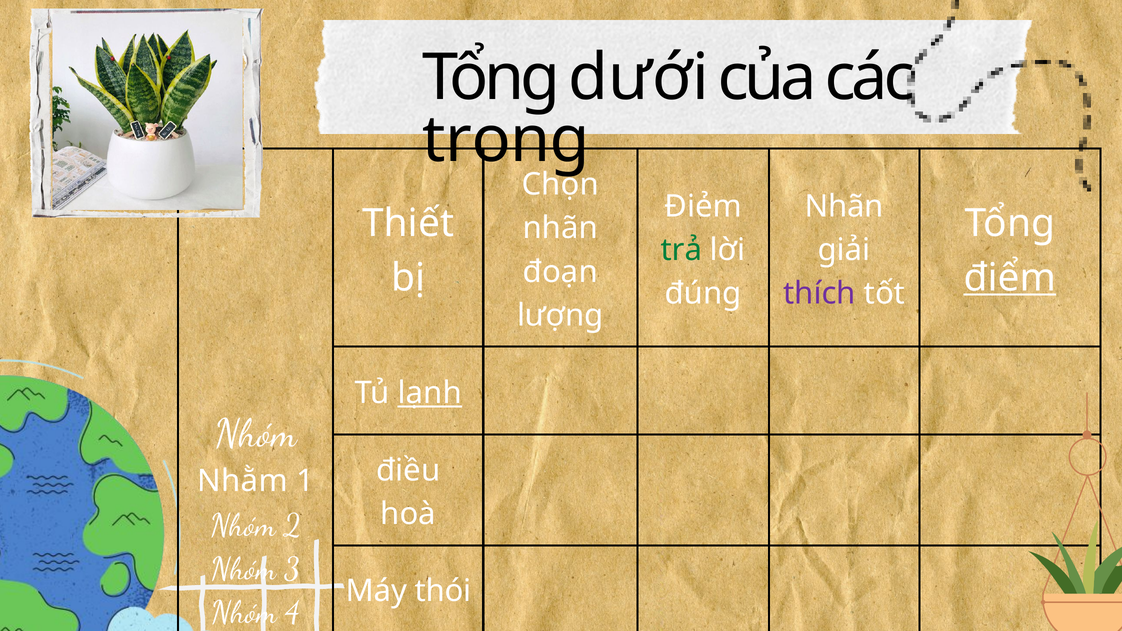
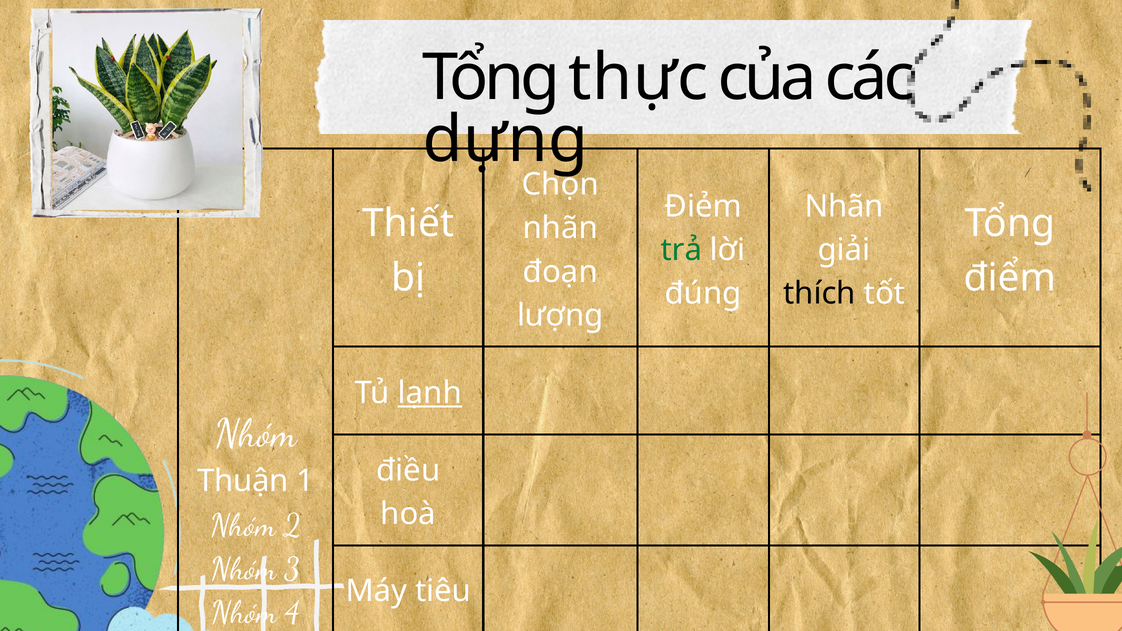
dưới: dưới -> thực
trong: trong -> dựng
điểm underline: present -> none
thích colour: purple -> black
Nhằm: Nhằm -> Thuận
thói: thói -> tiêu
